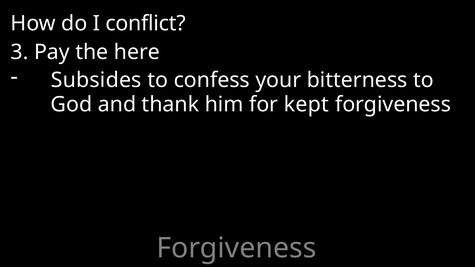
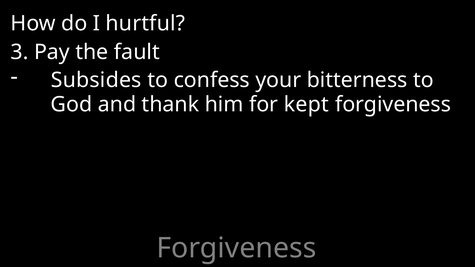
conflict: conflict -> hurtful
here: here -> fault
